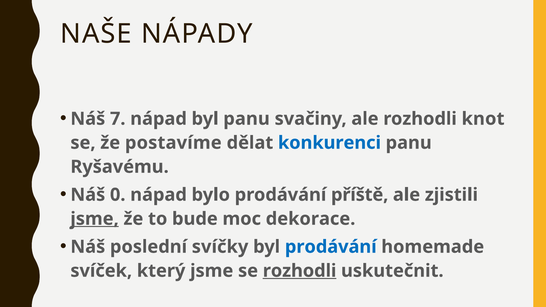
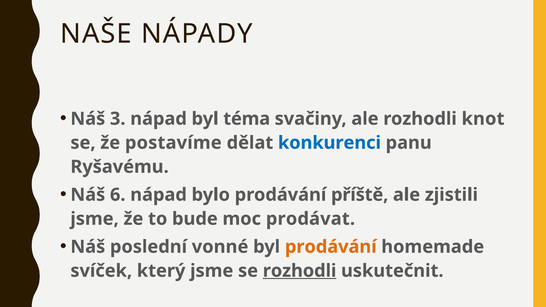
7: 7 -> 3
byl panu: panu -> téma
0: 0 -> 6
jsme at (95, 219) underline: present -> none
dekorace: dekorace -> prodávat
svíčky: svíčky -> vonné
prodávání at (331, 247) colour: blue -> orange
